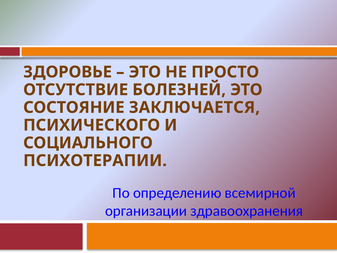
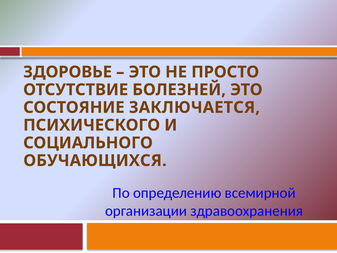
ПСИХОТЕРАПИИ: ПСИХОТЕРАПИИ -> ОБУЧАЮЩИХСЯ
